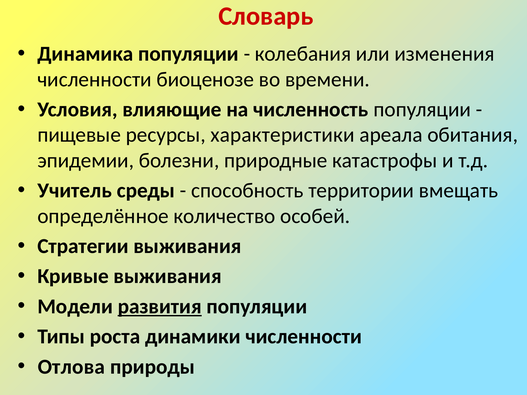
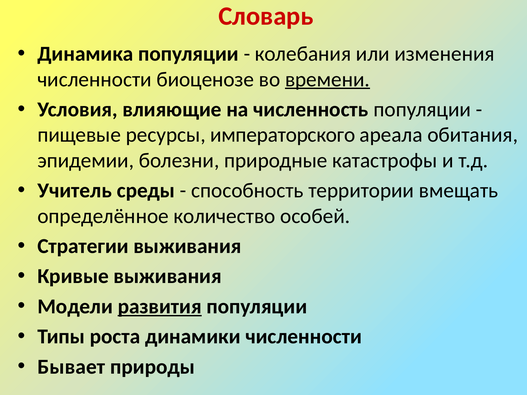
времени underline: none -> present
характеристики: характеристики -> императорского
Отлова: Отлова -> Бывает
